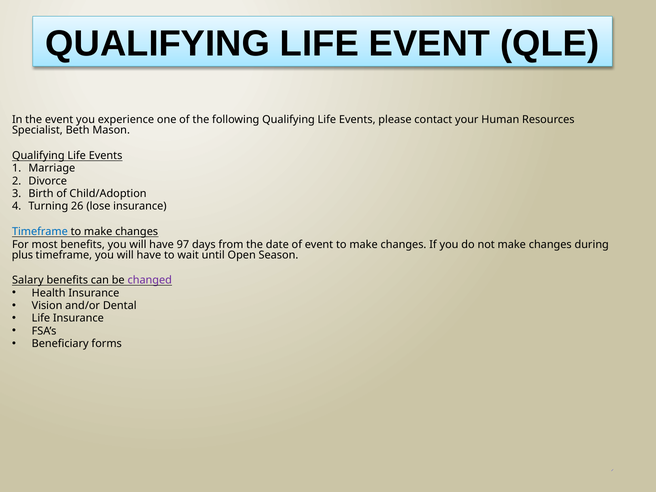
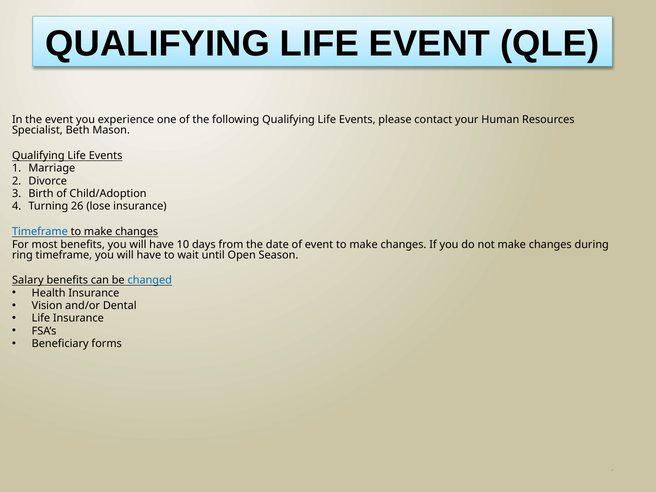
97: 97 -> 10
plus: plus -> ring
changed colour: purple -> blue
